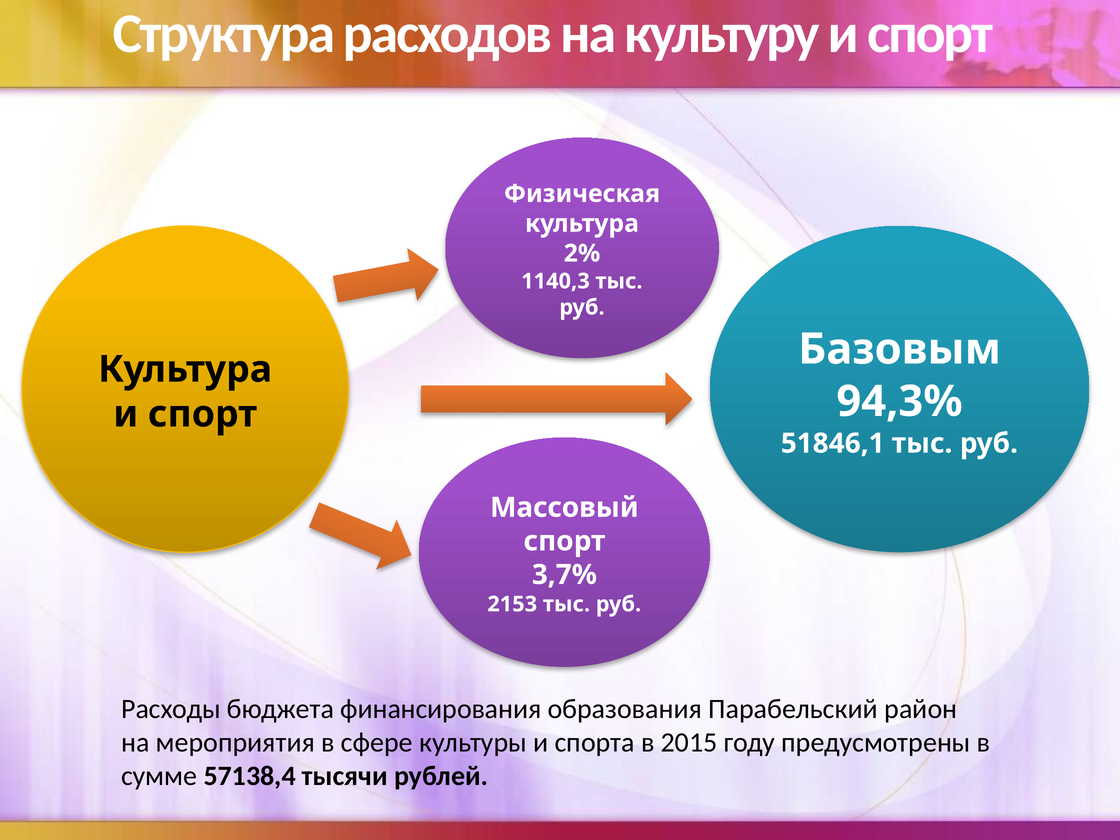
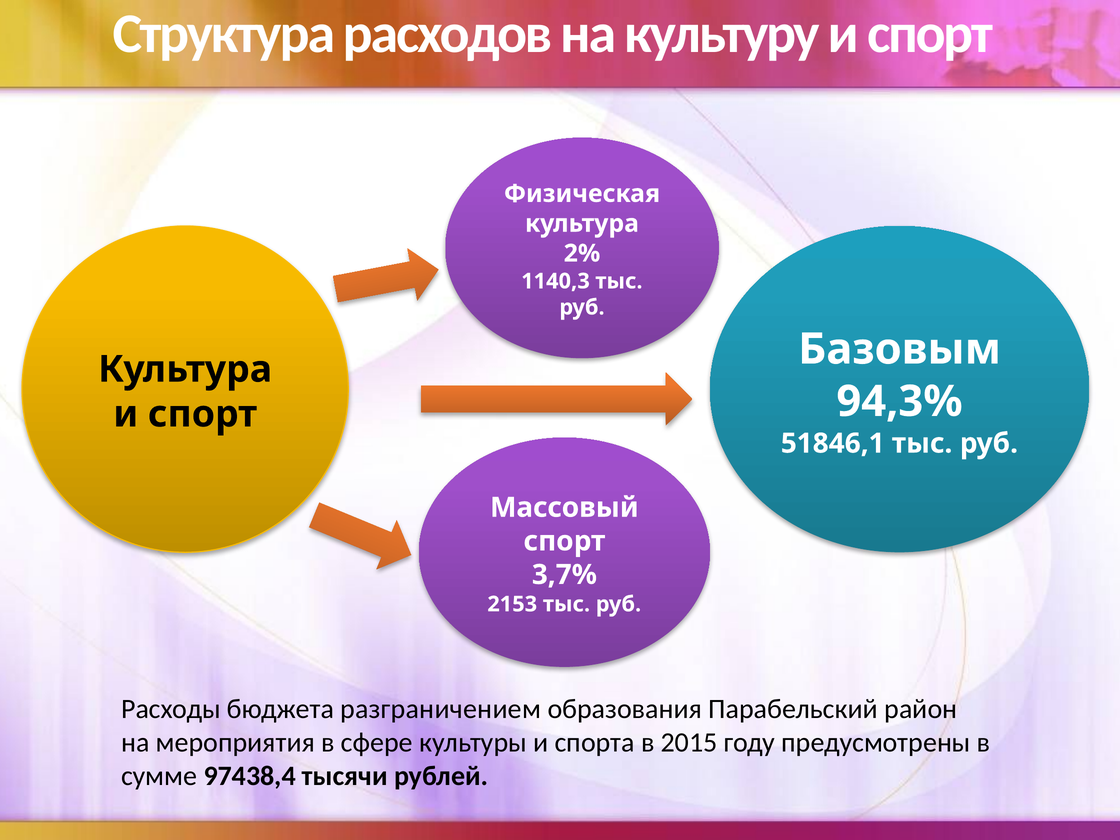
финансирования: финансирования -> разграничением
57138,4: 57138,4 -> 97438,4
